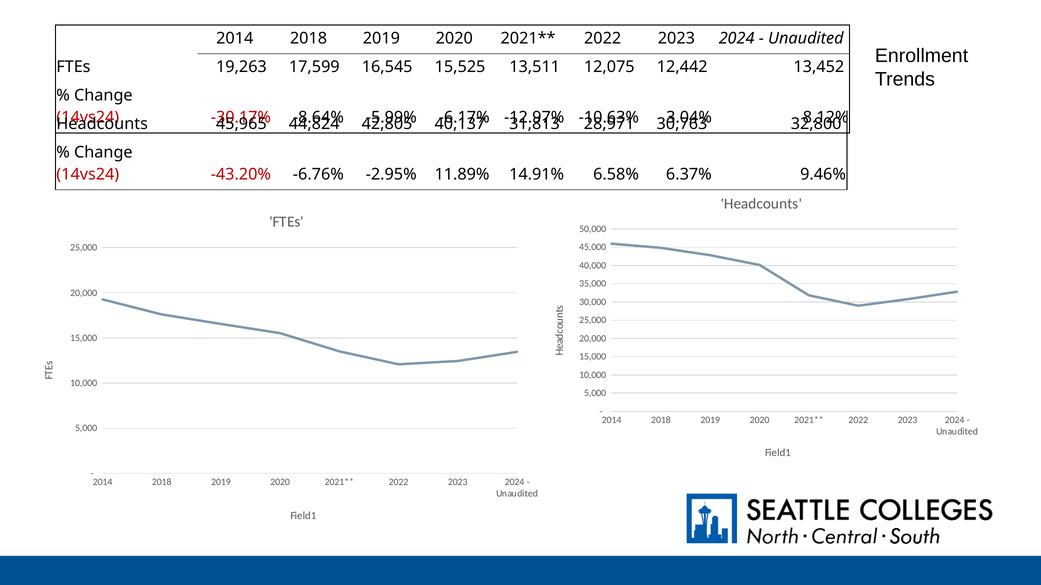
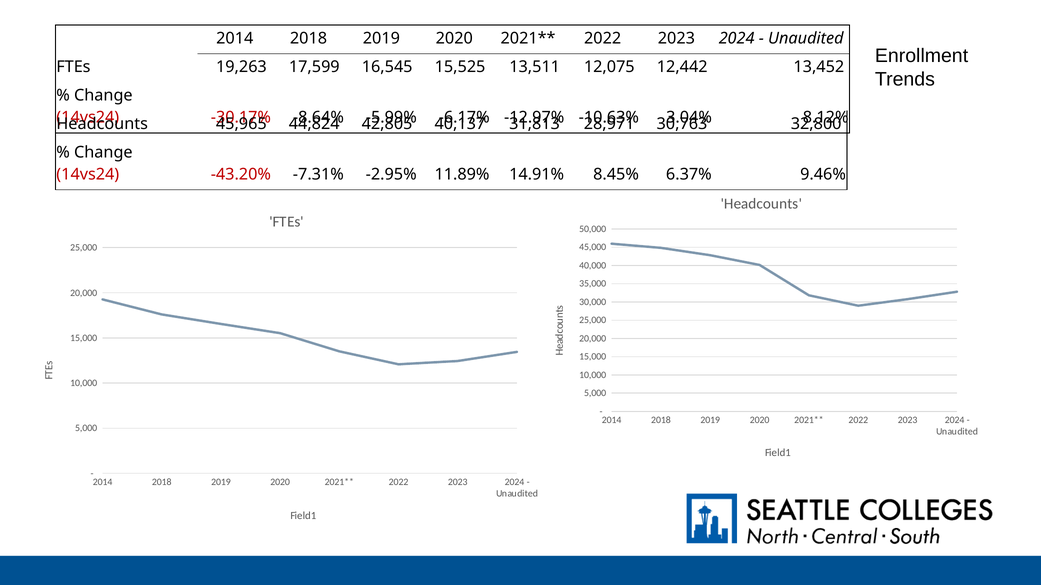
-6.76%: -6.76% -> -7.31%
6.58%: 6.58% -> 8.45%
